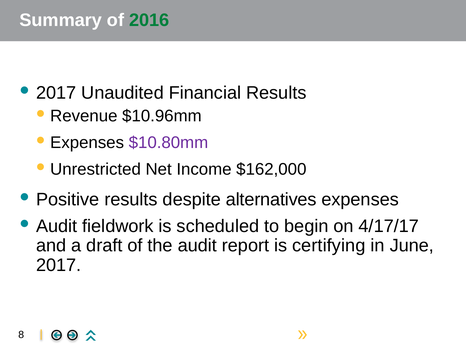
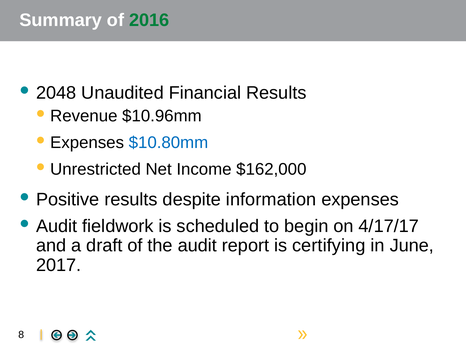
2017 at (56, 93): 2017 -> 2048
$10.80mm colour: purple -> blue
alternatives: alternatives -> information
